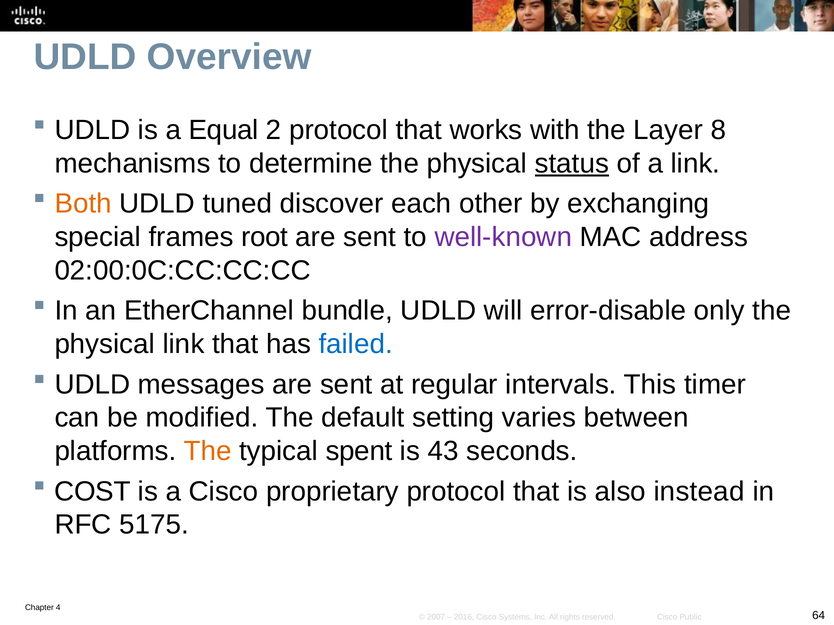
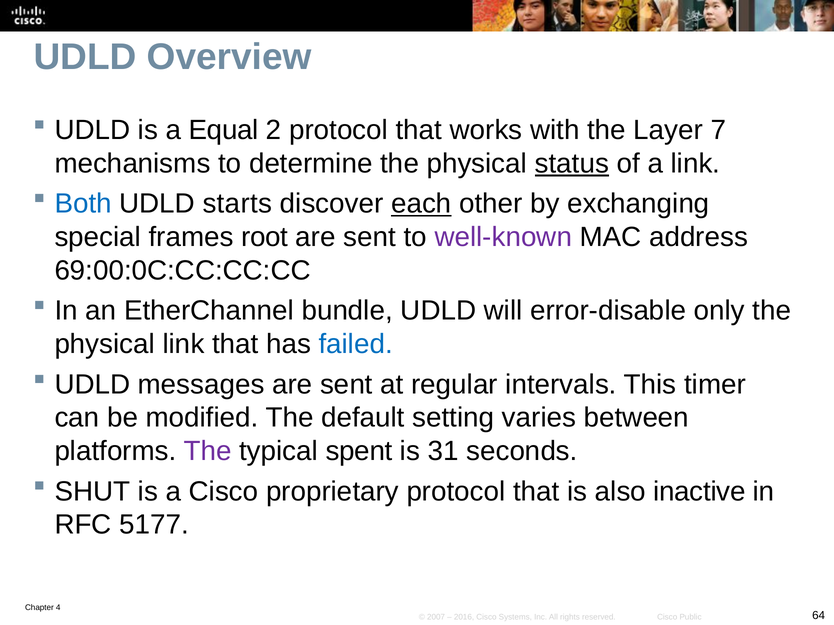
8: 8 -> 7
Both colour: orange -> blue
tuned: tuned -> starts
each underline: none -> present
02:00:0C:CC:CC:CC: 02:00:0C:CC:CC:CC -> 69:00:0C:CC:CC:CC
The at (208, 451) colour: orange -> purple
43: 43 -> 31
COST: COST -> SHUT
instead: instead -> inactive
5175: 5175 -> 5177
